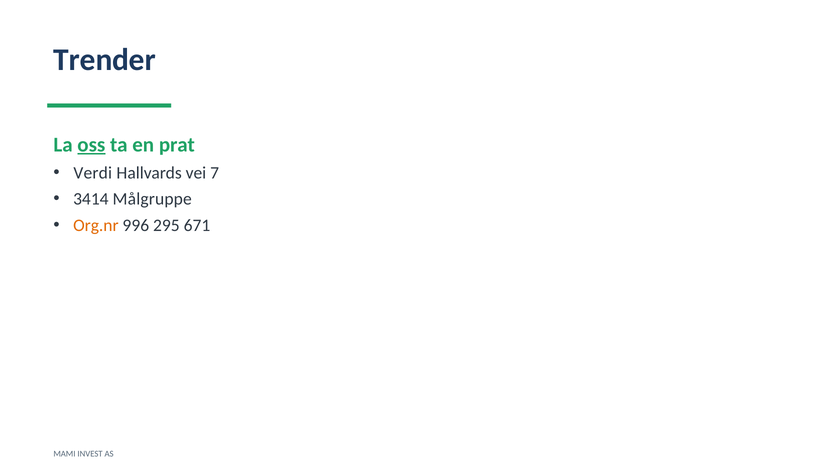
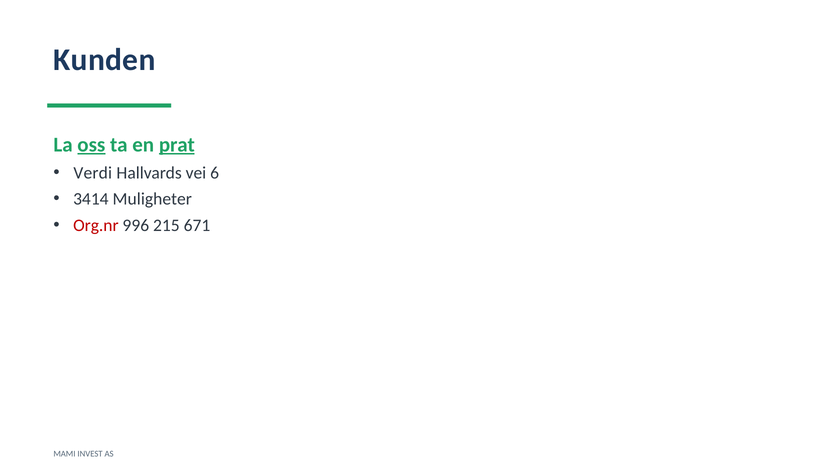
Trender: Trender -> Kunden
prat underline: none -> present
7: 7 -> 6
Målgruppe: Målgruppe -> Muligheter
Org.nr colour: orange -> red
295: 295 -> 215
